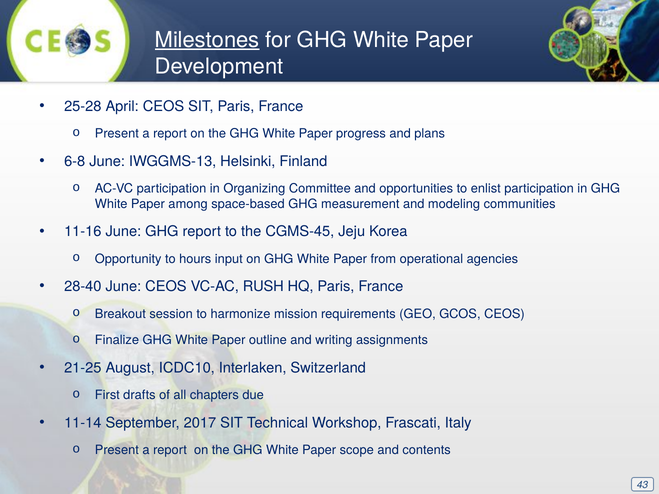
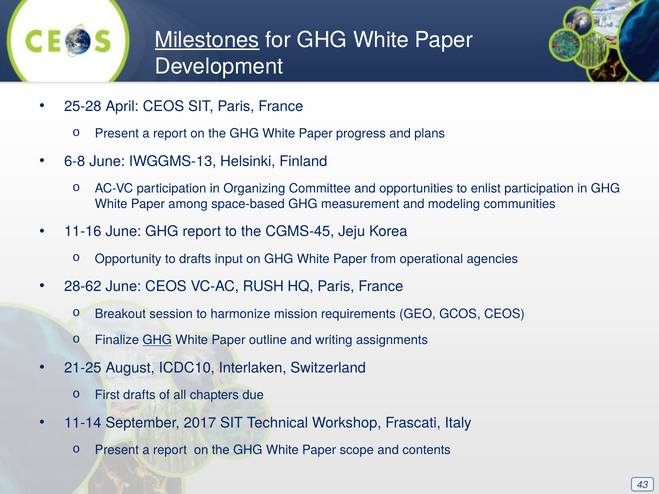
to hours: hours -> drafts
28-40: 28-40 -> 28-62
GHG at (157, 340) underline: none -> present
